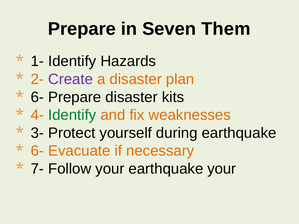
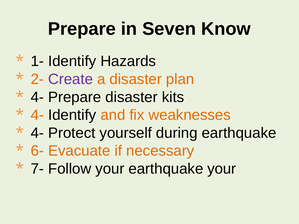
Them: Them -> Know
6- at (37, 97): 6- -> 4-
Identify at (72, 115) colour: green -> black
3- at (37, 133): 3- -> 4-
